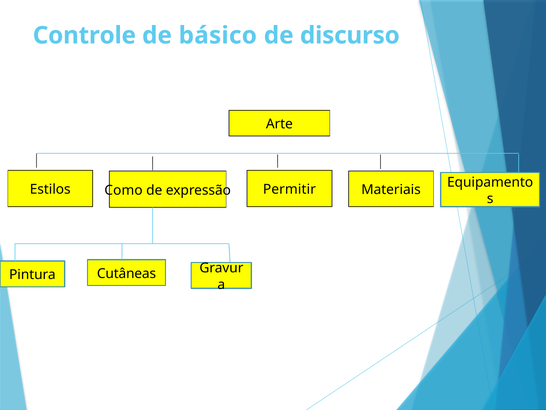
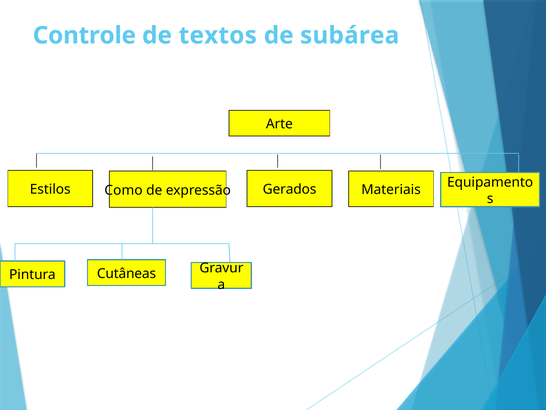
básico: básico -> textos
discurso: discurso -> subárea
Permitir: Permitir -> Gerados
